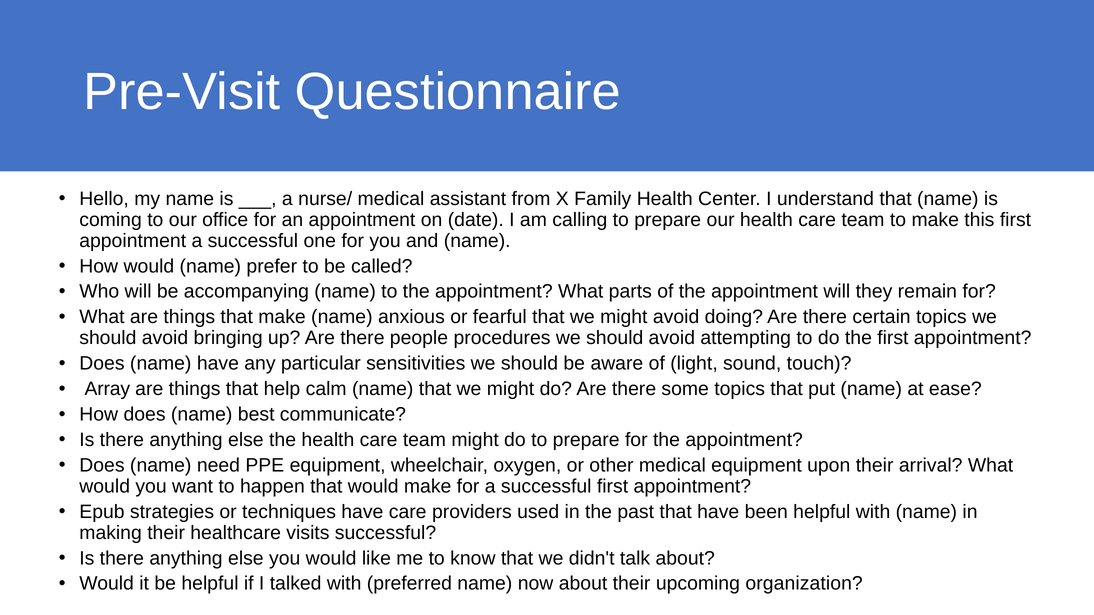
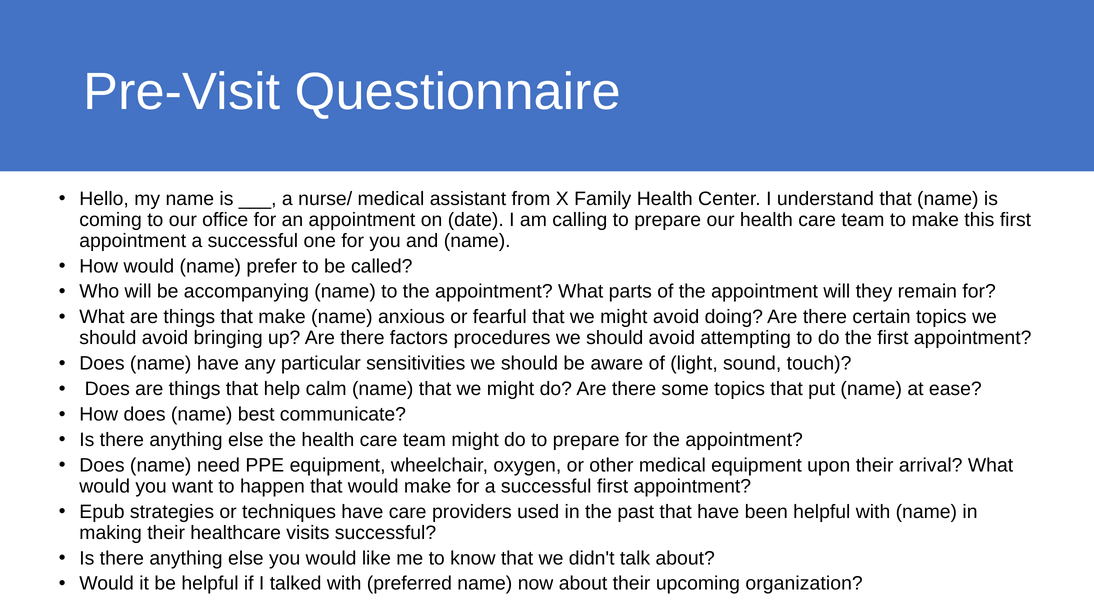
people: people -> factors
Array at (107, 389): Array -> Does
